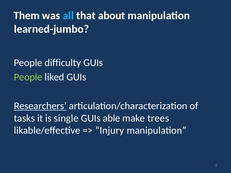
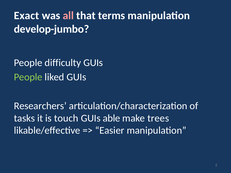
Them: Them -> Exact
all colour: light blue -> pink
about: about -> terms
learned-jumbo: learned-jumbo -> develop-jumbo
Researchers underline: present -> none
single: single -> touch
Injury: Injury -> Easier
